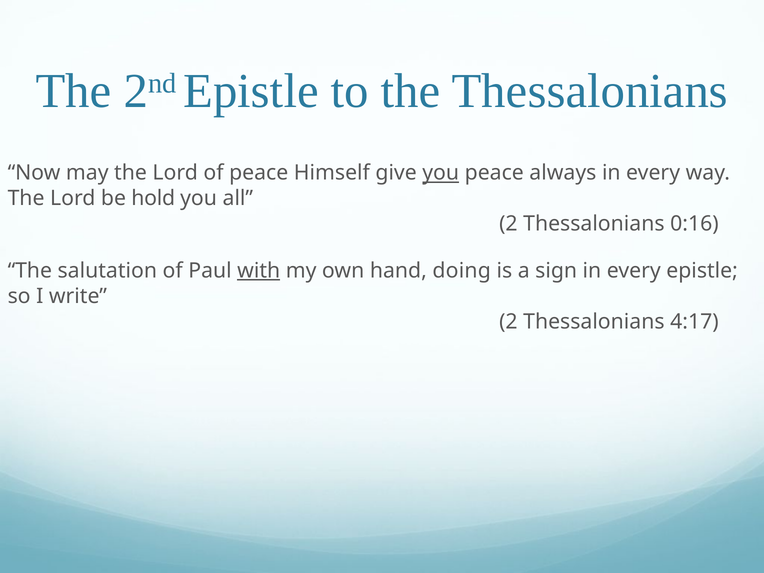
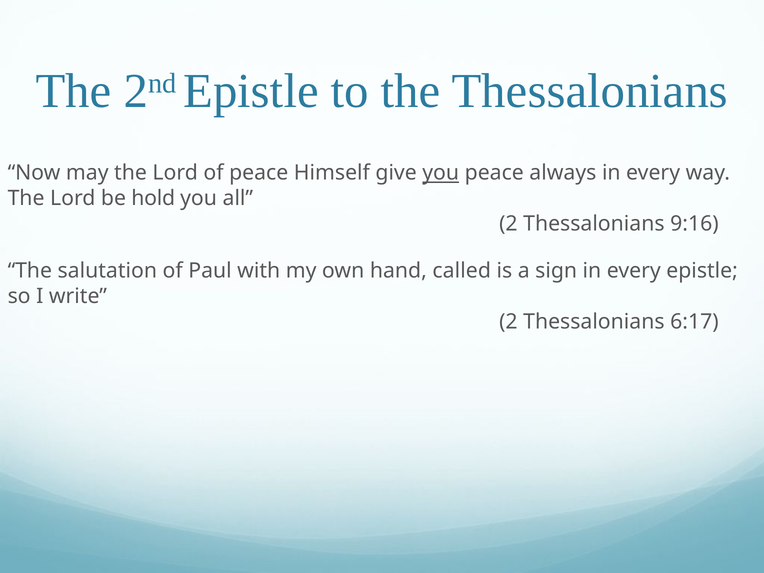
0:16: 0:16 -> 9:16
with underline: present -> none
doing: doing -> called
4:17: 4:17 -> 6:17
